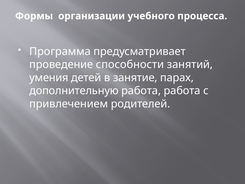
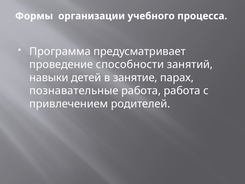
умения: умения -> навыки
дополнительную: дополнительную -> познавательные
